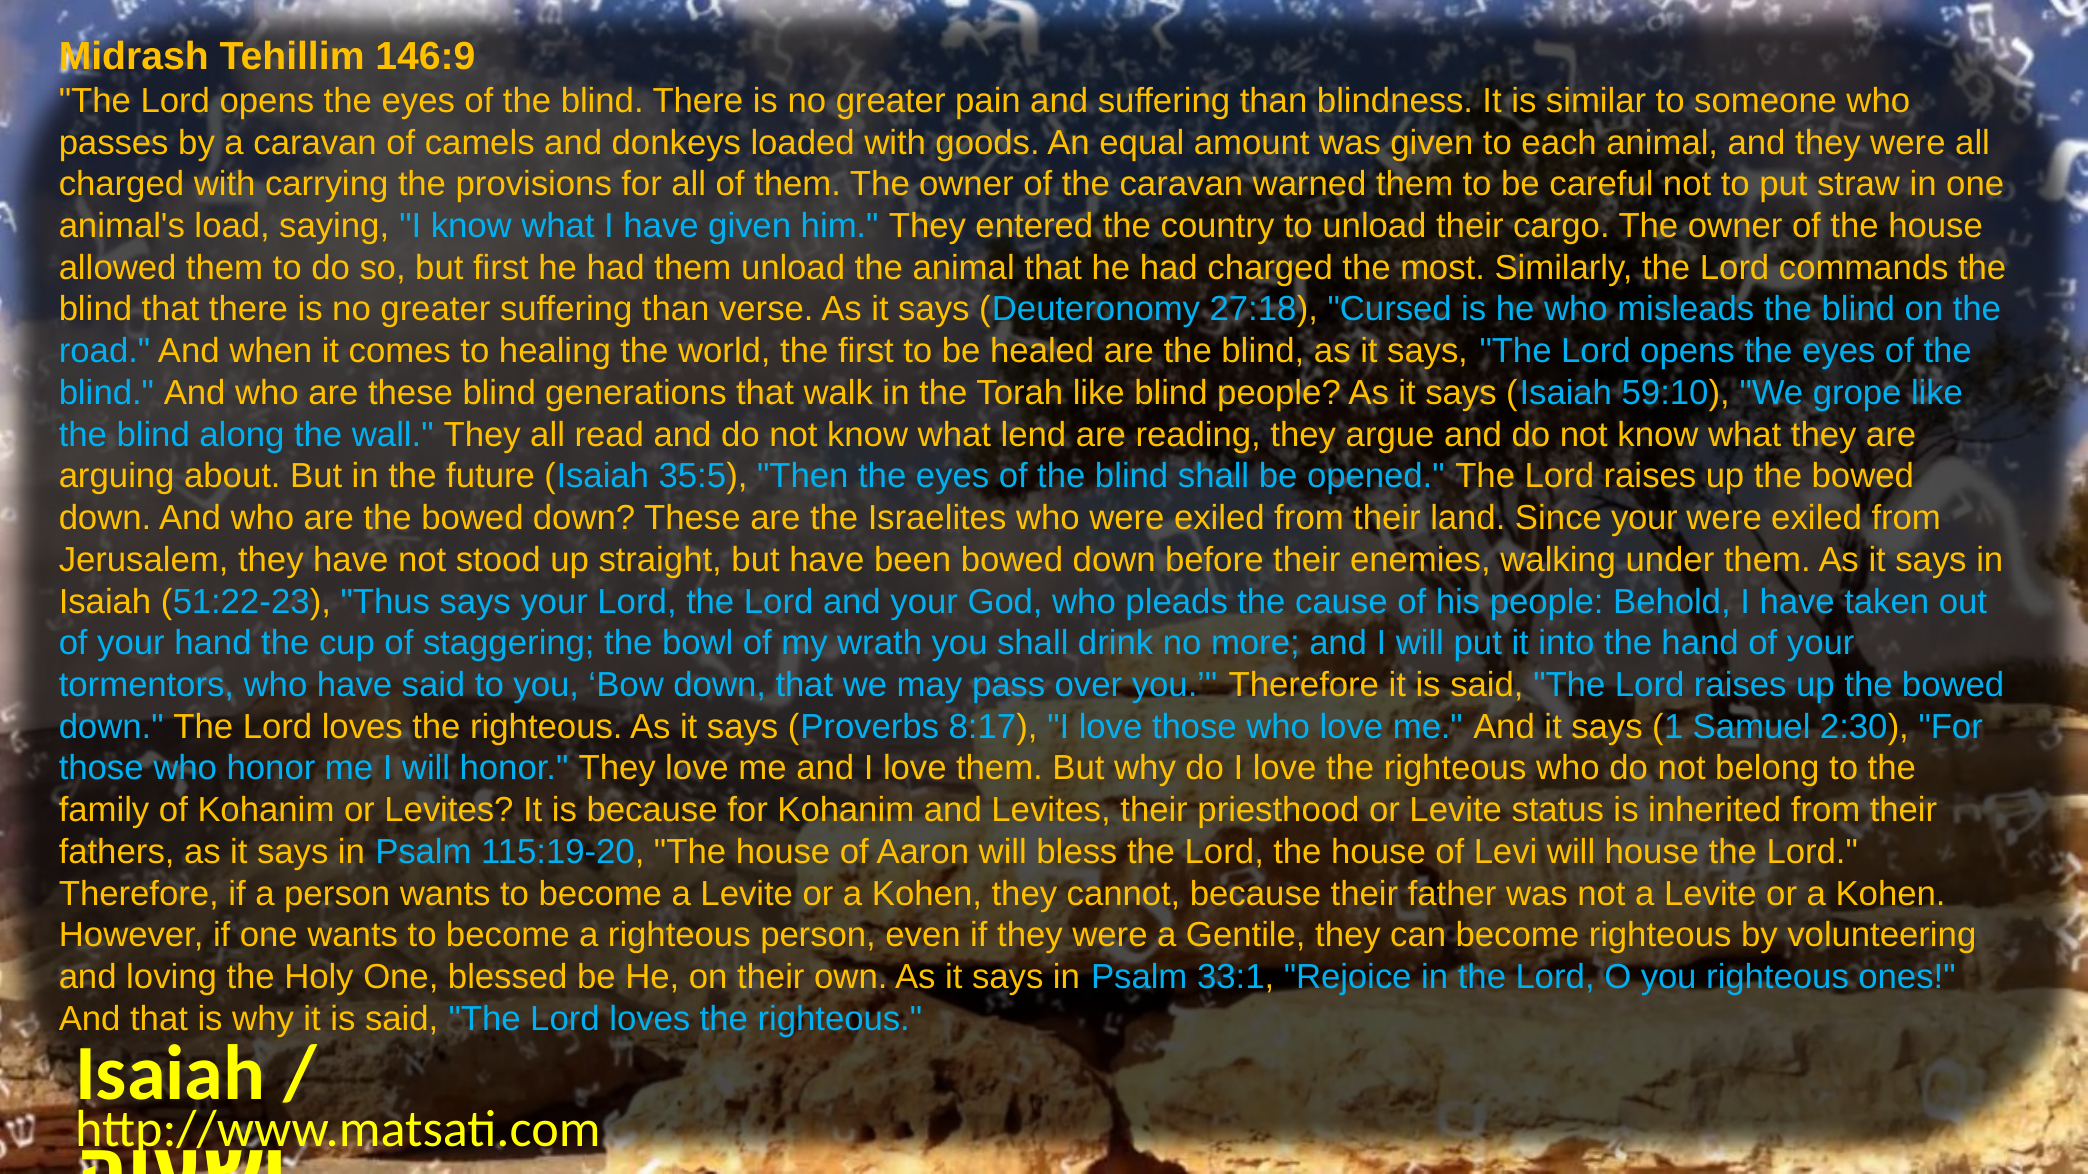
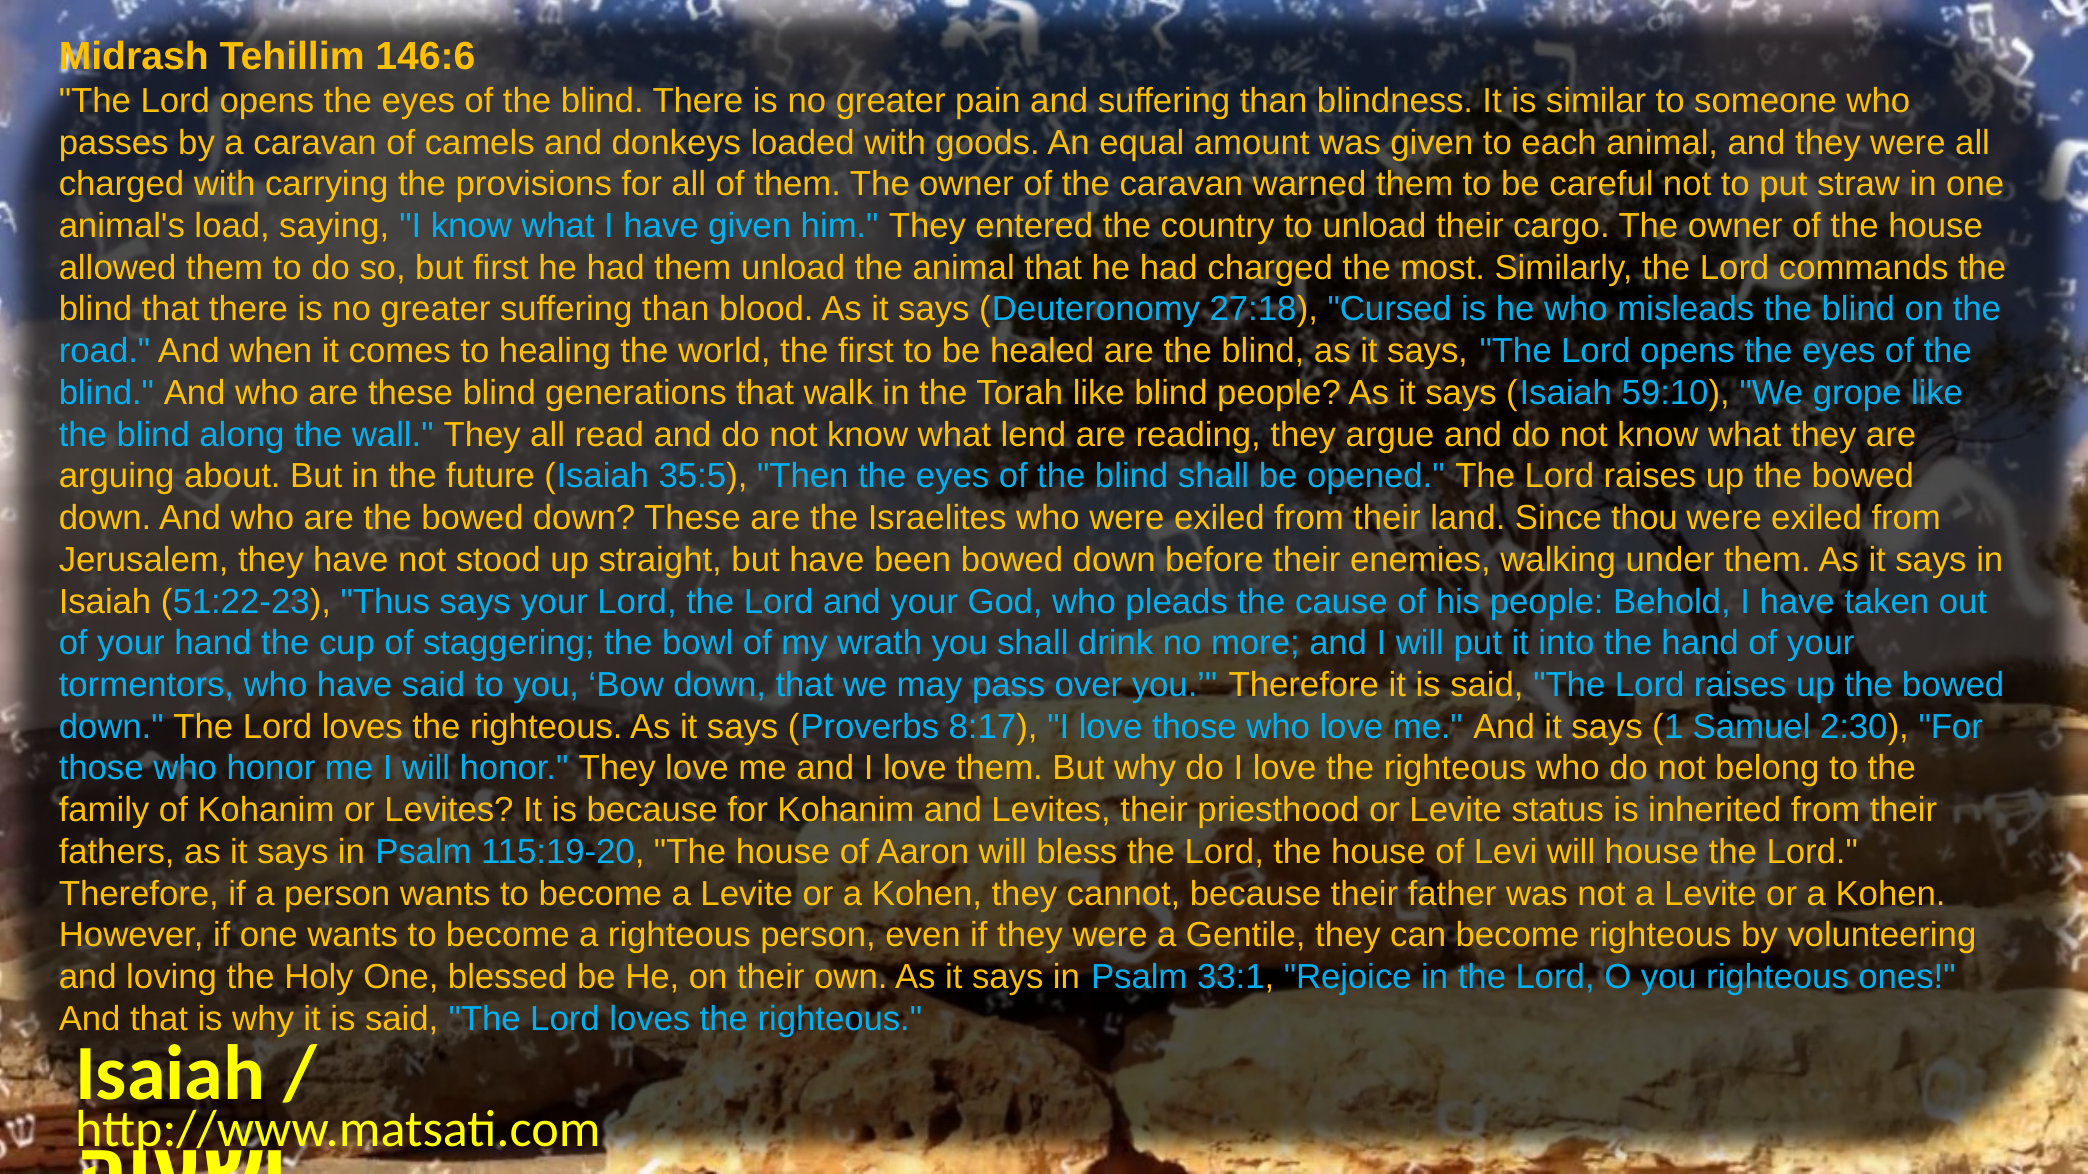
146:9: 146:9 -> 146:6
verse: verse -> blood
Since your: your -> thou
